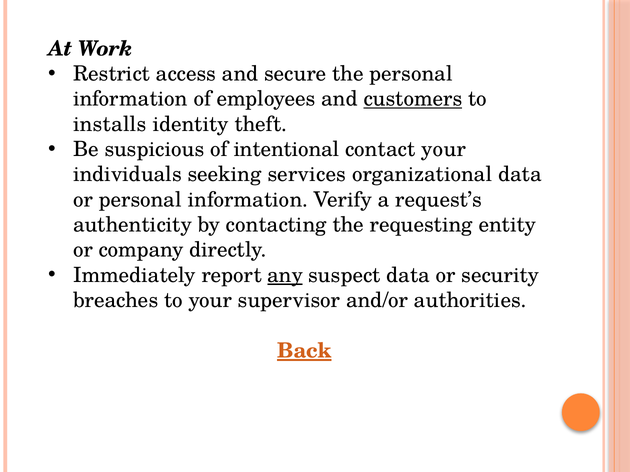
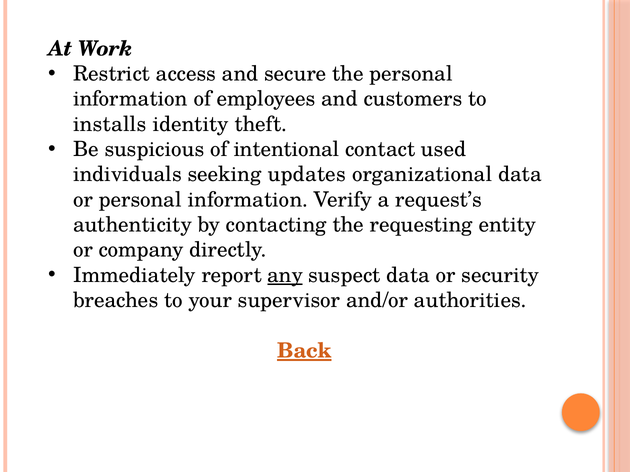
customers underline: present -> none
contact your: your -> used
services: services -> updates
